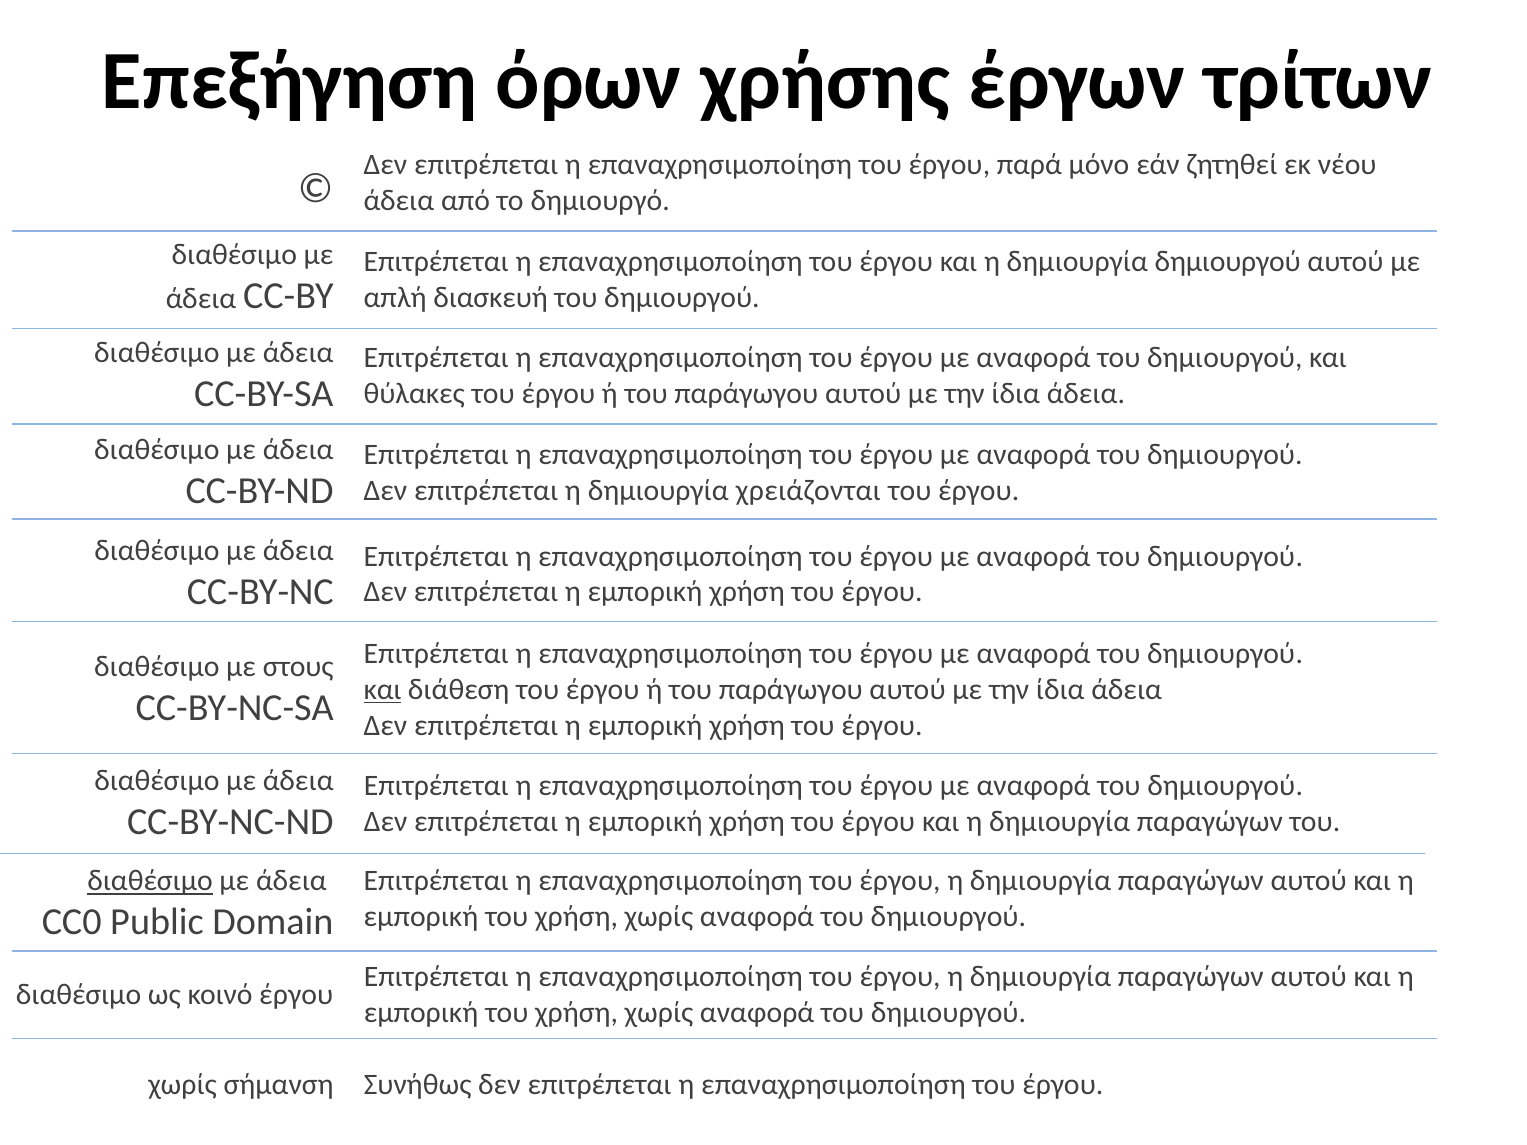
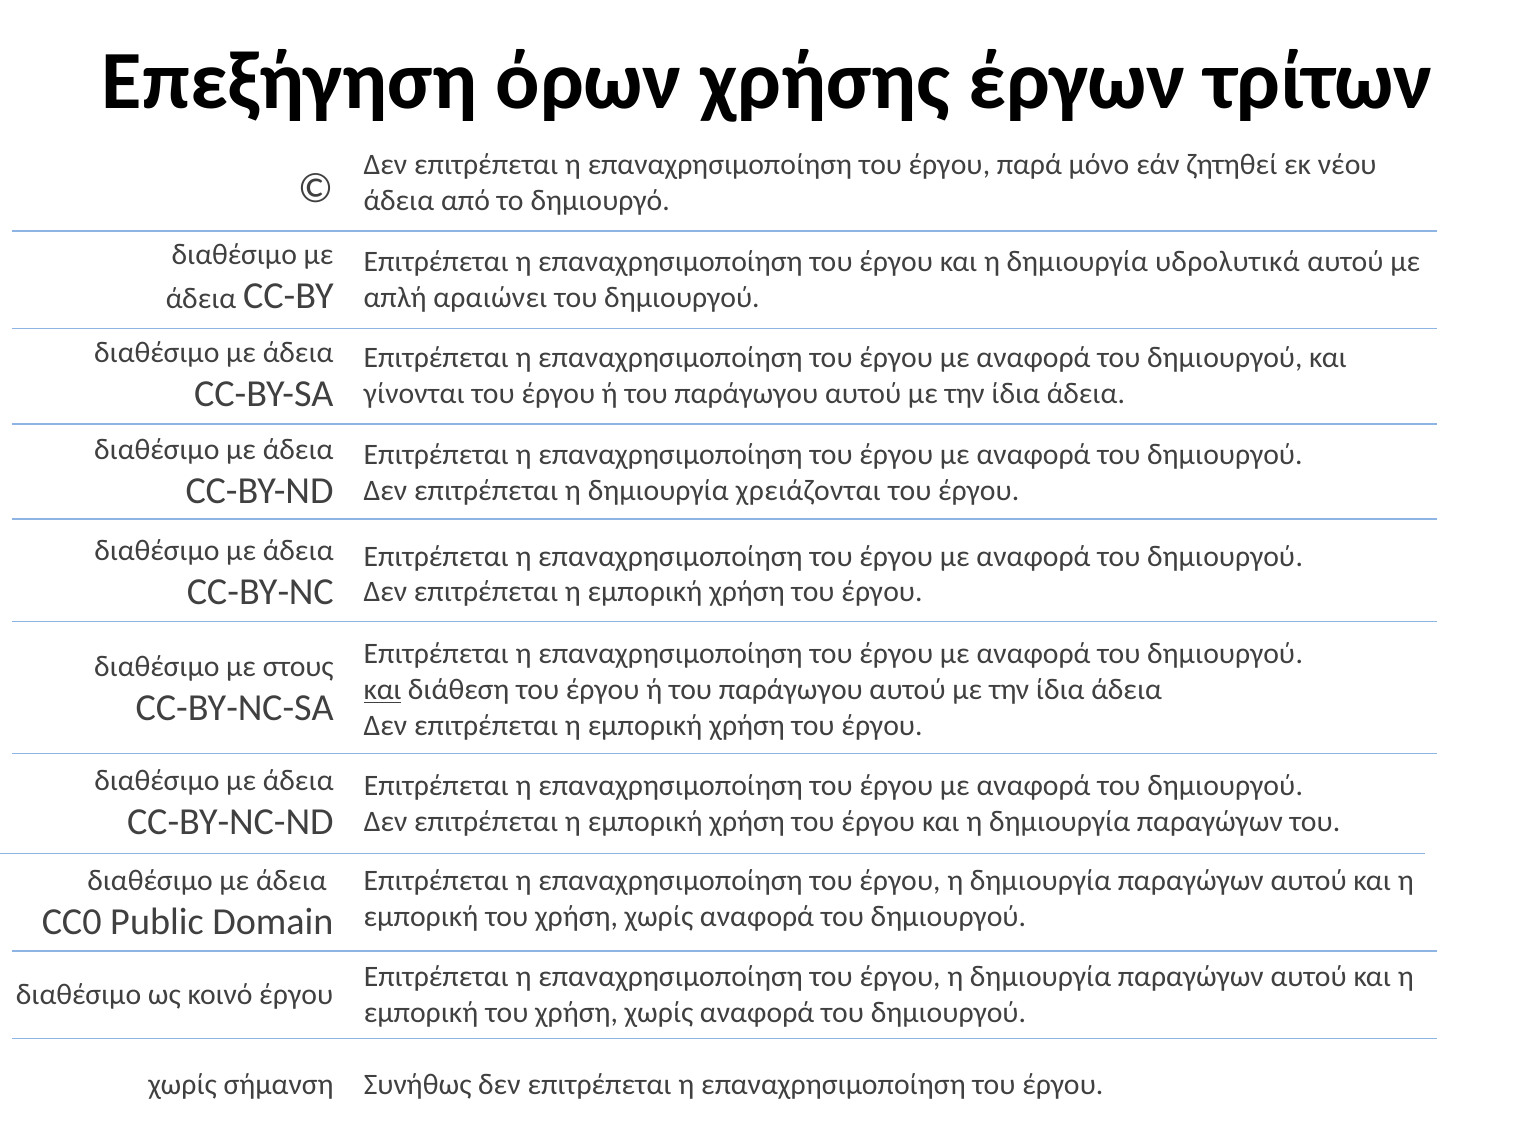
δημιουργία δημιουργού: δημιουργού -> υδρολυτικά
διασκευή: διασκευή -> αραιώνει
θύλακες: θύλακες -> γίνονται
διαθέσιμο at (150, 881) underline: present -> none
